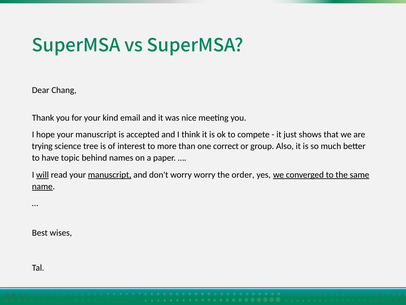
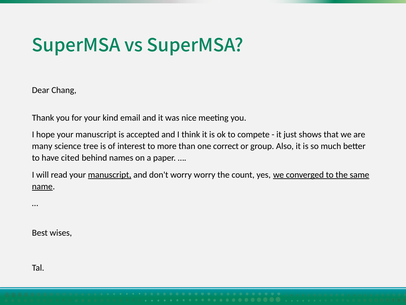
trying: trying -> many
topic: topic -> cited
will underline: present -> none
order: order -> count
